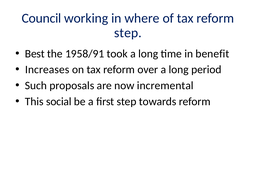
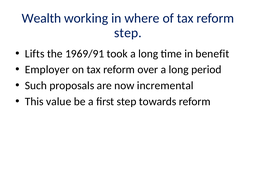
Council: Council -> Wealth
Best: Best -> Lifts
1958/91: 1958/91 -> 1969/91
Increases: Increases -> Employer
social: social -> value
